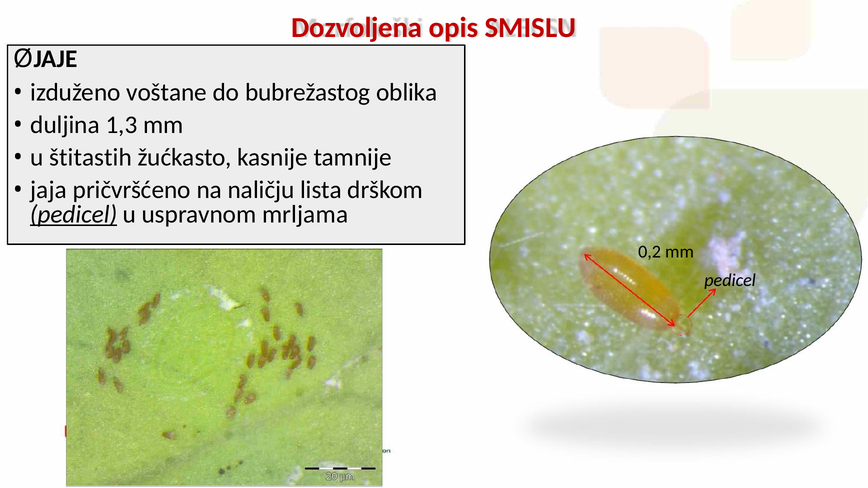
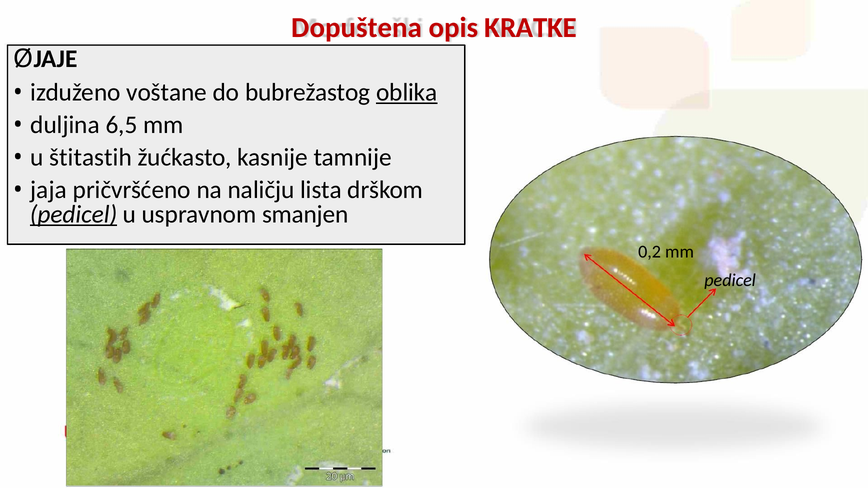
Dozvoljena: Dozvoljena -> Dopuštena
SMISLU: SMISLU -> KRATKE
oblika underline: none -> present
1,3: 1,3 -> 6,5
mrljama: mrljama -> smanjen
